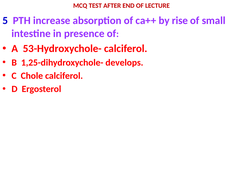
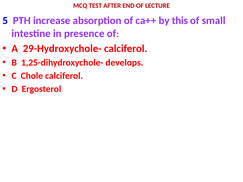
rise: rise -> this
53-Hydroxychole-: 53-Hydroxychole- -> 29-Hydroxychole-
